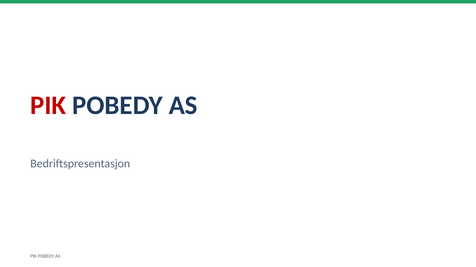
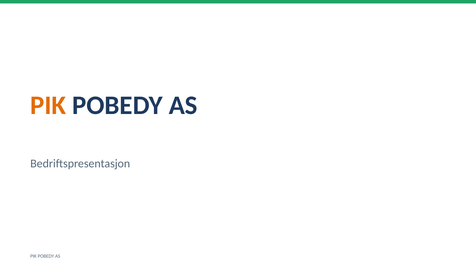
PIK at (48, 106) colour: red -> orange
